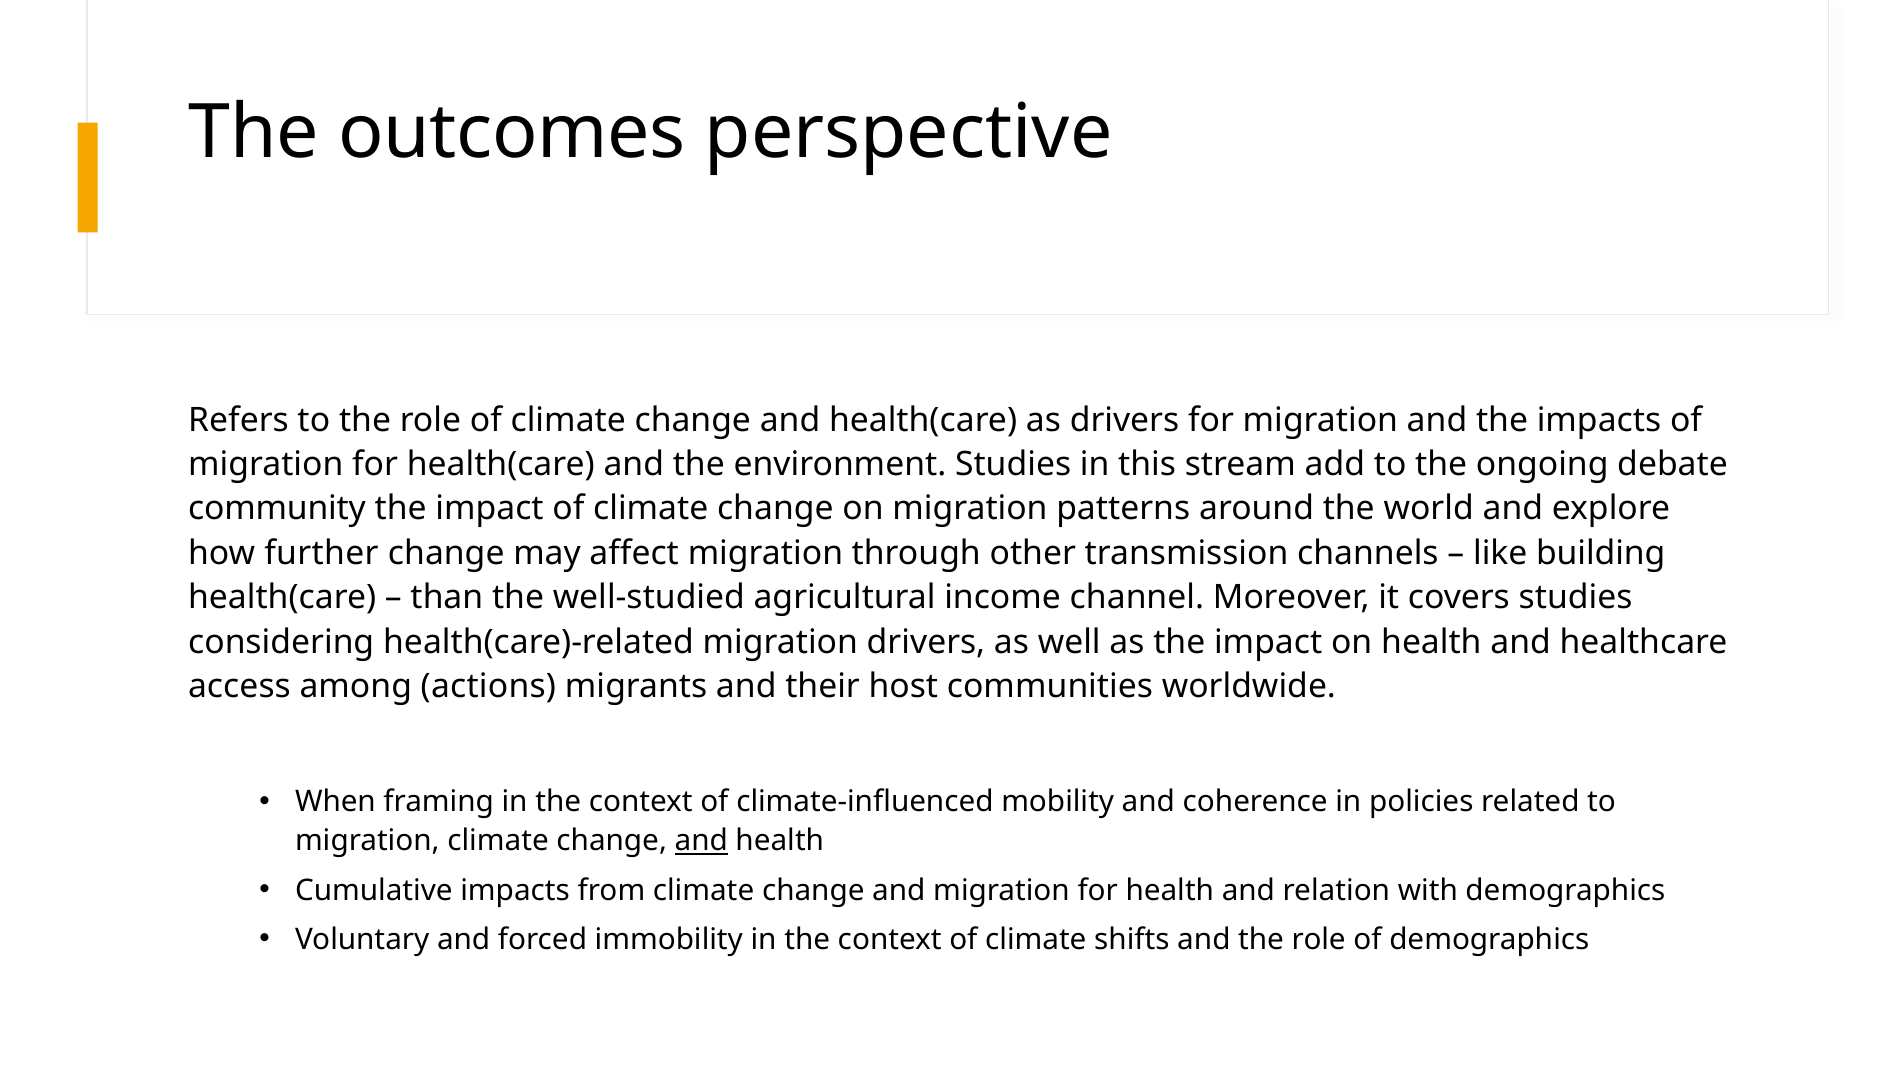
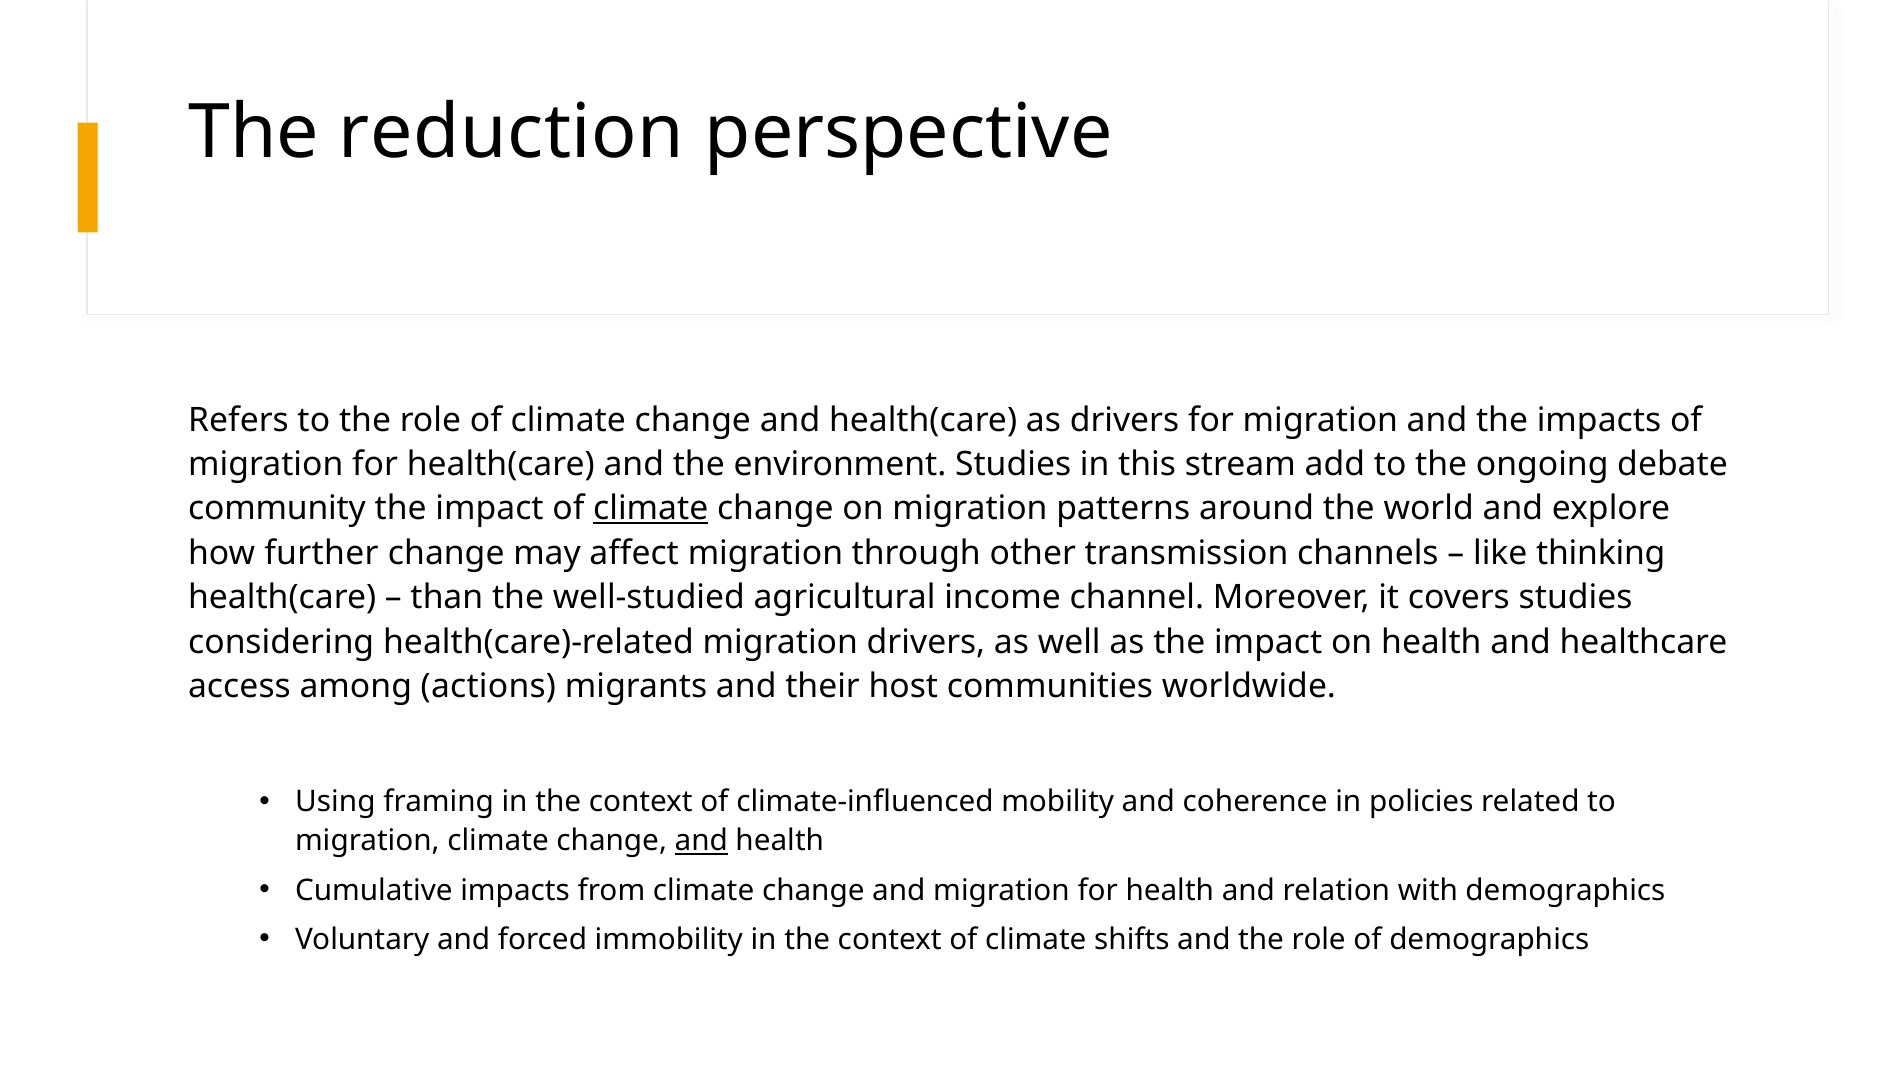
outcomes: outcomes -> reduction
climate at (651, 509) underline: none -> present
building: building -> thinking
When: When -> Using
